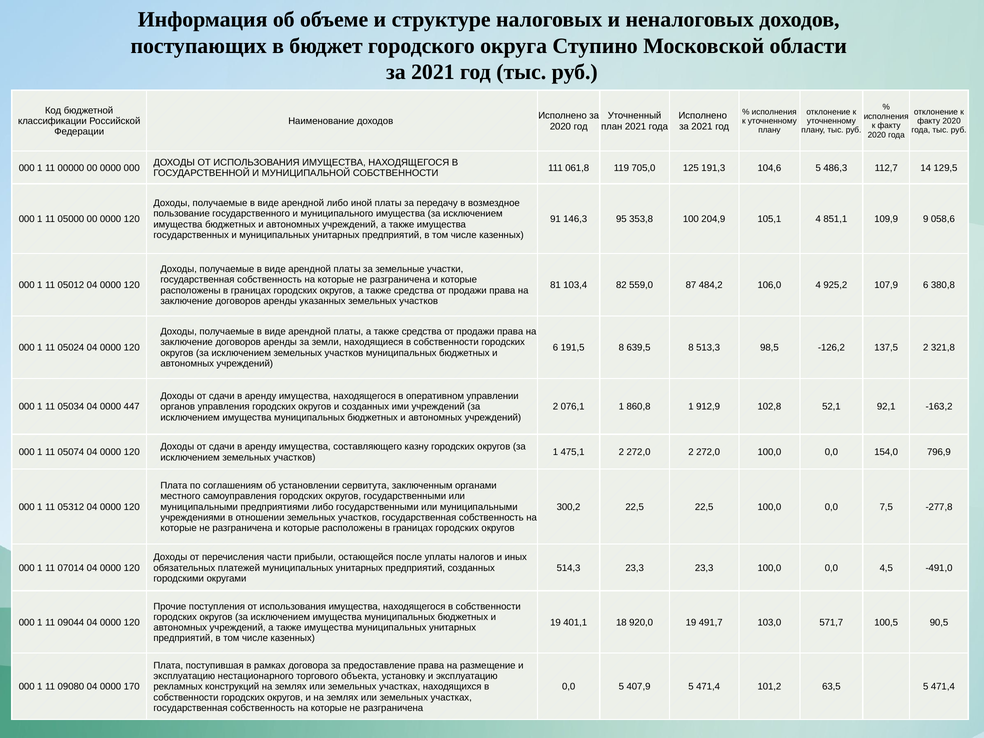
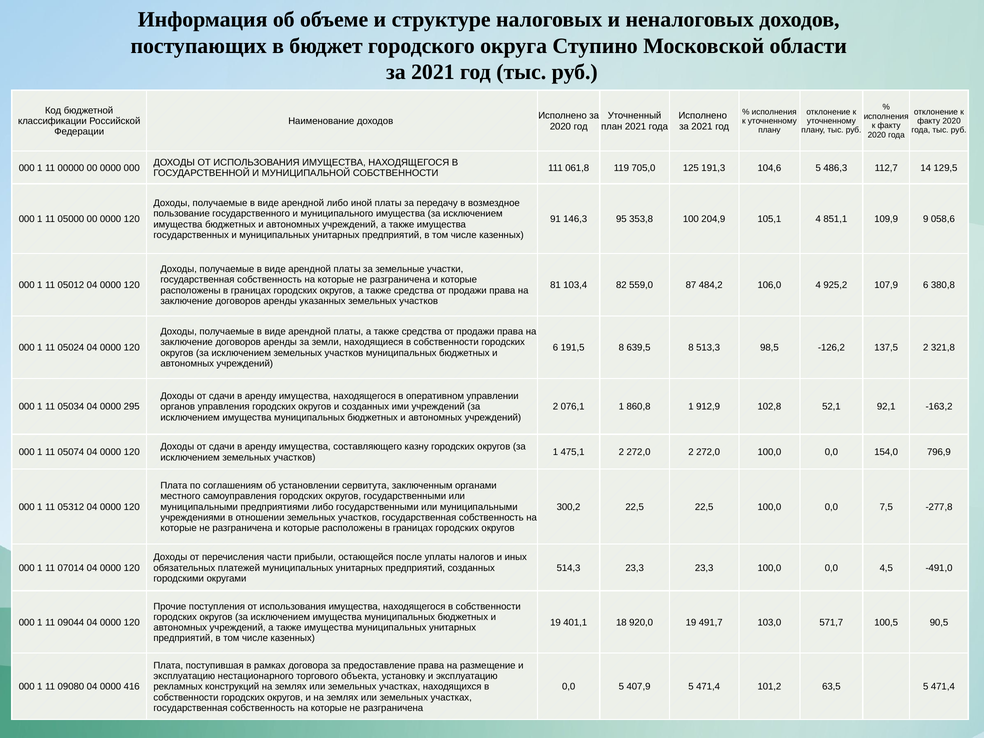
447: 447 -> 295
170: 170 -> 416
